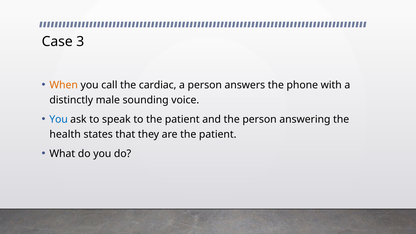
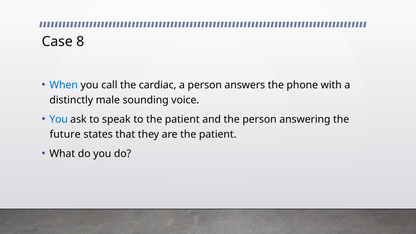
3: 3 -> 8
When colour: orange -> blue
health: health -> future
